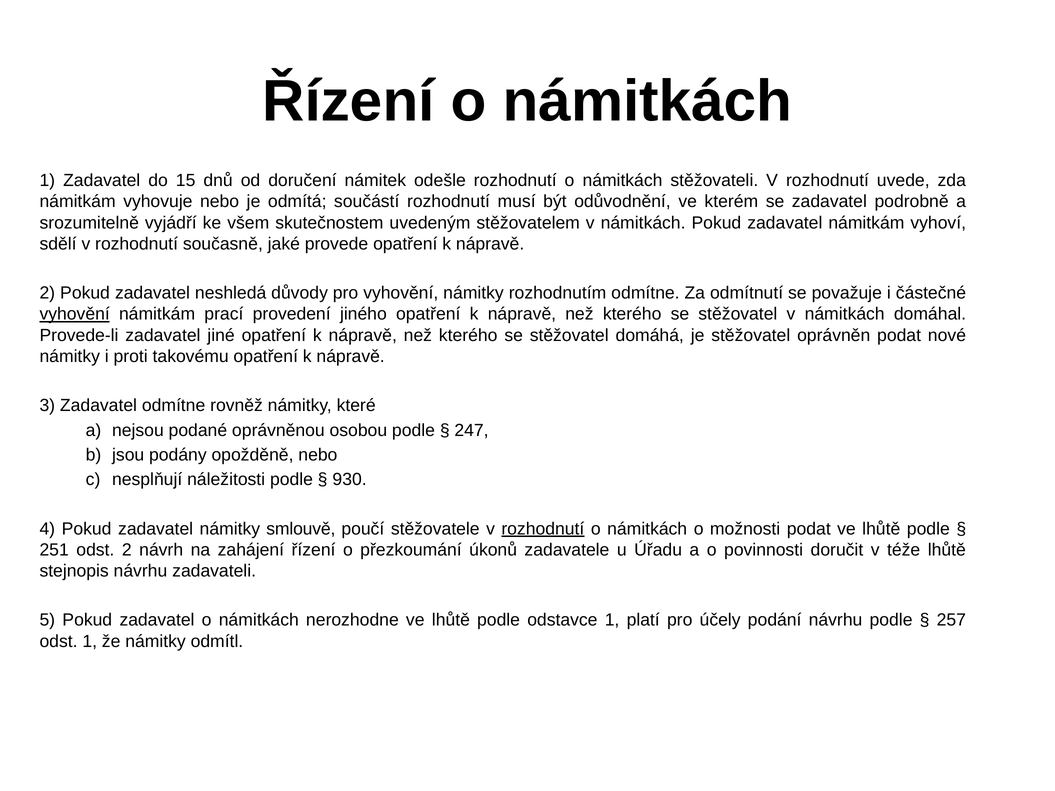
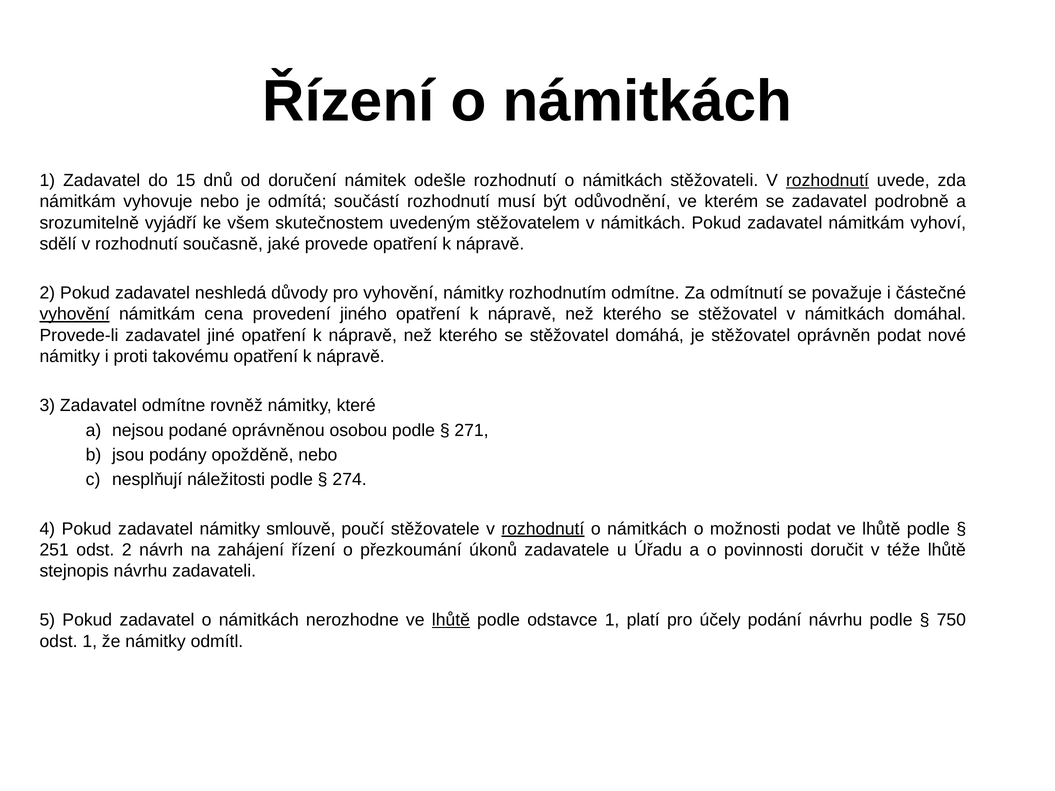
rozhodnutí at (827, 181) underline: none -> present
prací: prací -> cena
247: 247 -> 271
930: 930 -> 274
lhůtě at (451, 620) underline: none -> present
257: 257 -> 750
